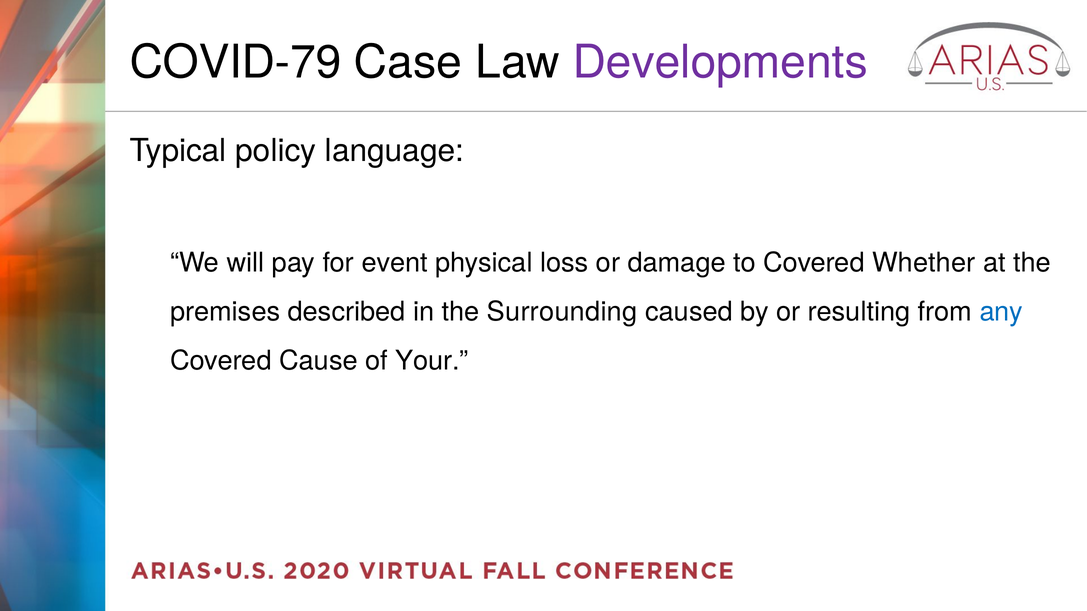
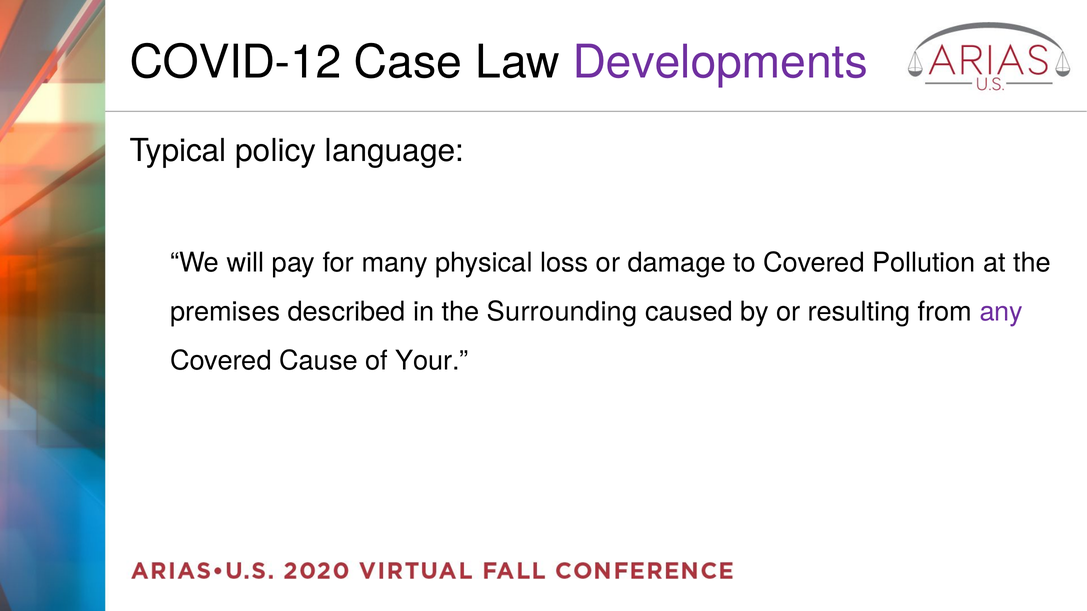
COVID-79: COVID-79 -> COVID-12
event: event -> many
Whether: Whether -> Pollution
any colour: blue -> purple
